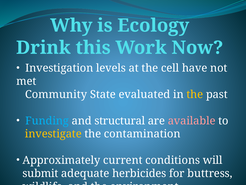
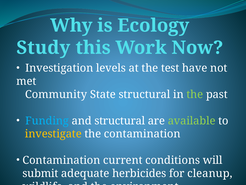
Drink: Drink -> Study
cell: cell -> test
State evaluated: evaluated -> structural
the at (195, 94) colour: yellow -> light green
available colour: pink -> light green
Approximately at (61, 160): Approximately -> Contamination
buttress: buttress -> cleanup
